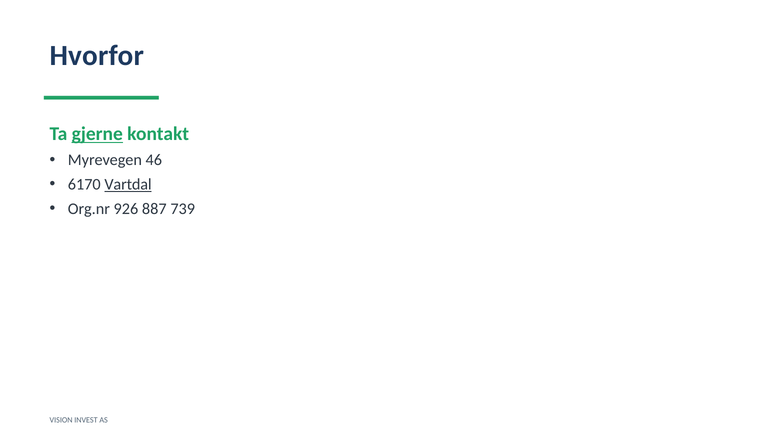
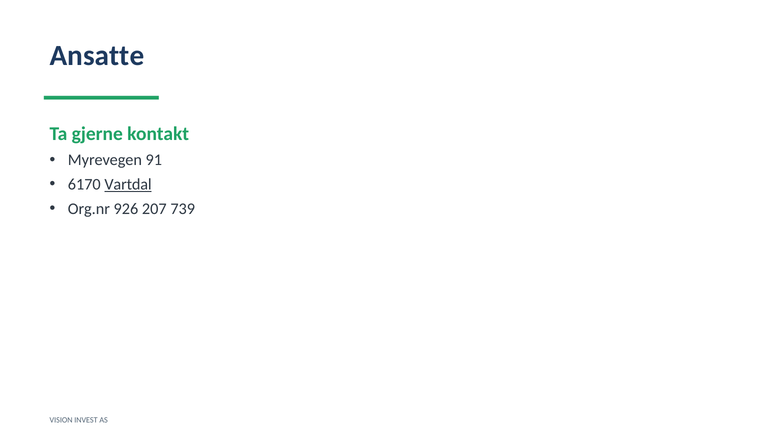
Hvorfor: Hvorfor -> Ansatte
gjerne underline: present -> none
46: 46 -> 91
887: 887 -> 207
